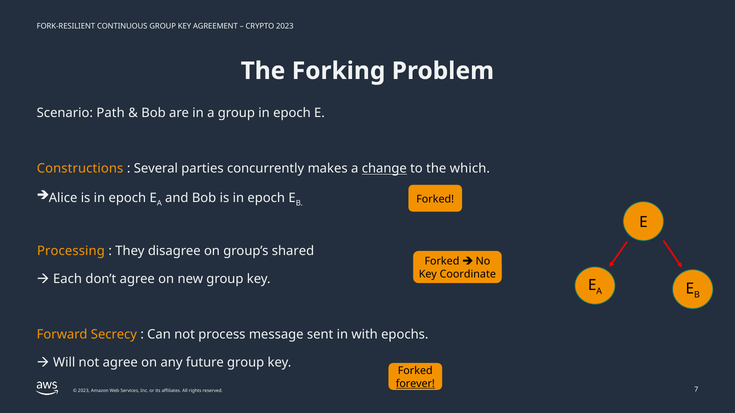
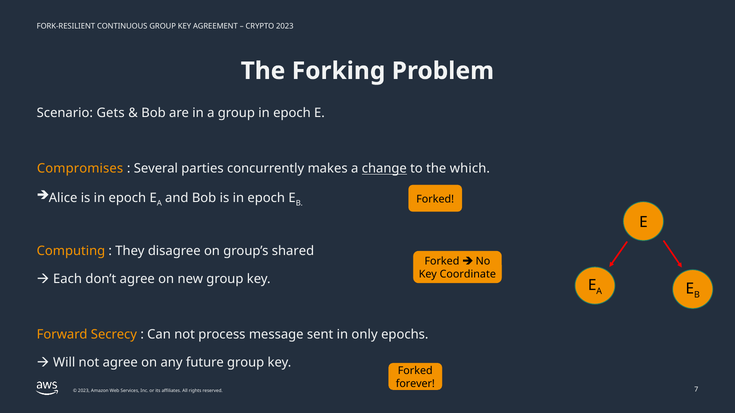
Path: Path -> Gets
Constructions: Constructions -> Compromises
Processing: Processing -> Computing
with: with -> only
forever underline: present -> none
